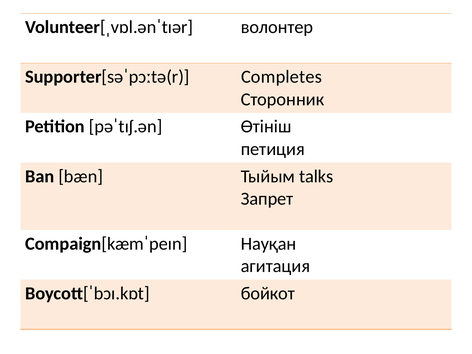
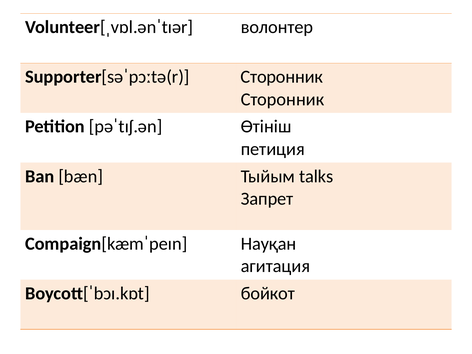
Supporter[səˈpɔːtə(r Completes: Completes -> Сторонник
